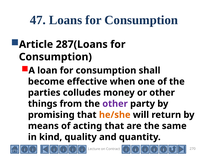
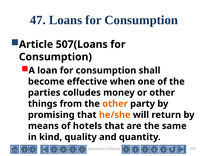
287(Loans: 287(Loans -> 507(Loans
other at (115, 104) colour: purple -> orange
acting: acting -> hotels
